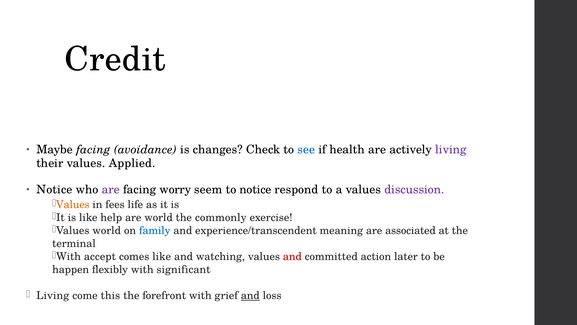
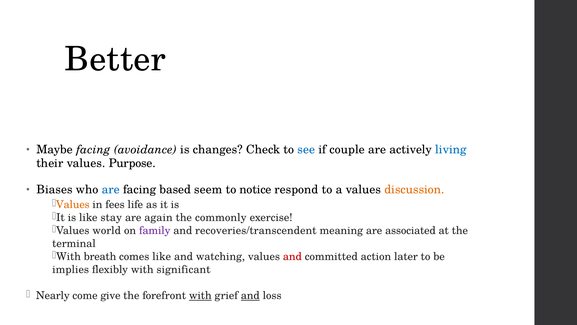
Credit: Credit -> Better
health: health -> couple
living at (451, 149) colour: purple -> blue
Applied: Applied -> Purpose
Notice at (54, 189): Notice -> Biases
are at (111, 189) colour: purple -> blue
worry: worry -> based
discussion colour: purple -> orange
help: help -> stay
are world: world -> again
family colour: blue -> purple
experience/transcendent: experience/transcendent -> recoveries/transcendent
accept: accept -> breath
happen: happen -> implies
Living at (53, 295): Living -> Nearly
this: this -> give
with at (200, 295) underline: none -> present
